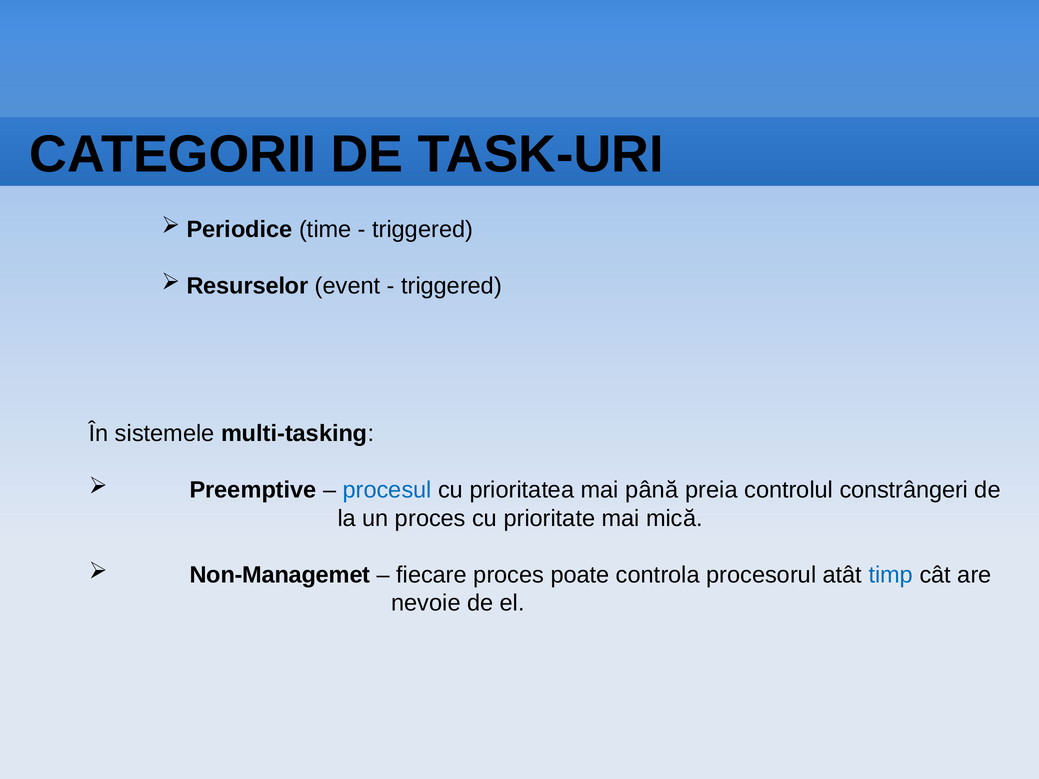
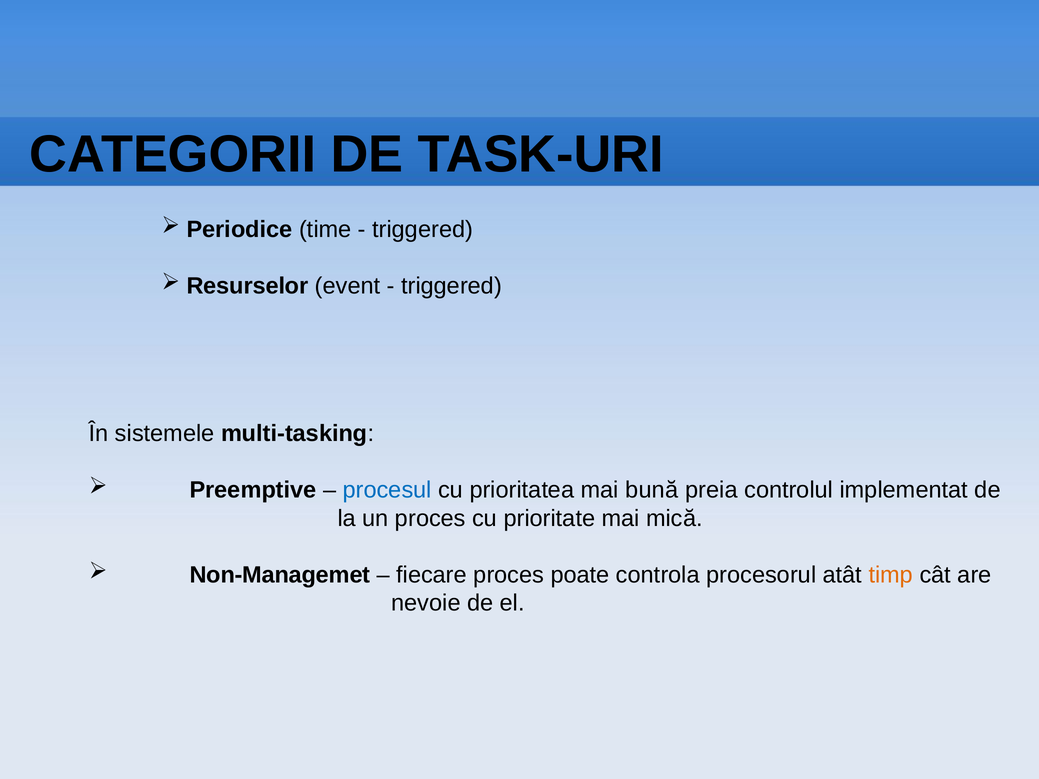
până: până -> bună
constrângeri: constrângeri -> implementat
timp colour: blue -> orange
